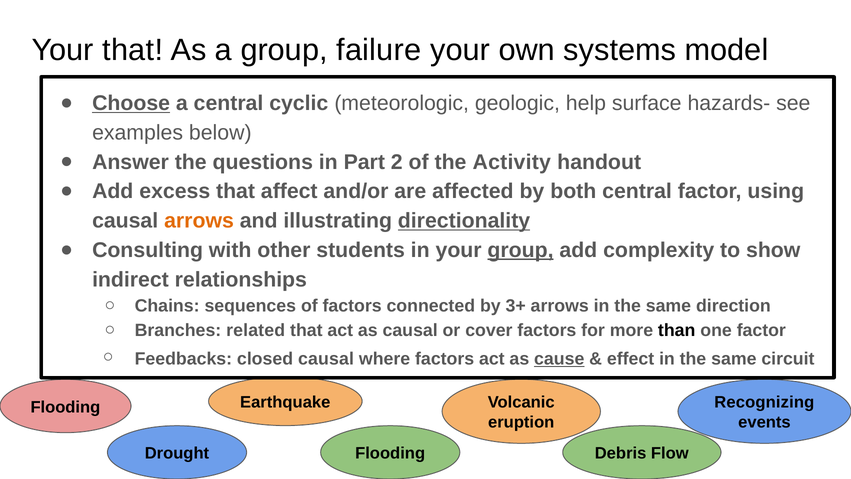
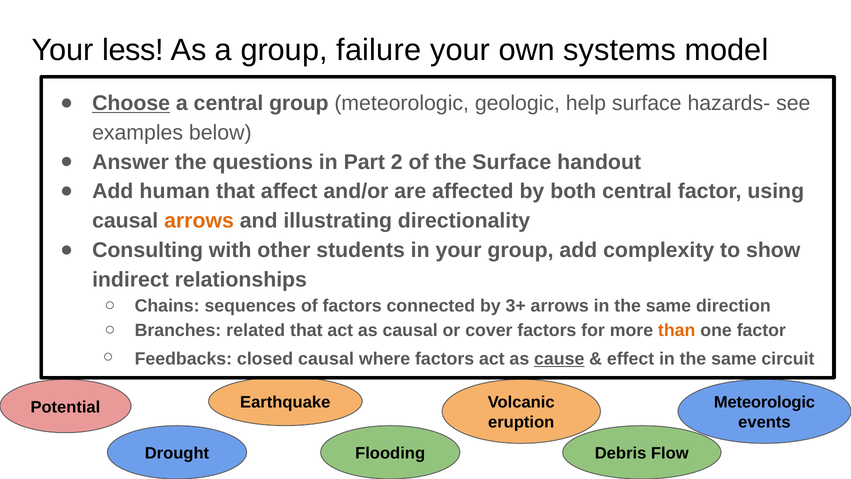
Your that: that -> less
central cyclic: cyclic -> group
the Activity: Activity -> Surface
excess: excess -> human
directionality underline: present -> none
group at (521, 250) underline: present -> none
than colour: black -> orange
Earthquake Recognizing: Recognizing -> Meteorologic
Flooding at (65, 407): Flooding -> Potential
